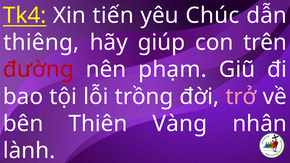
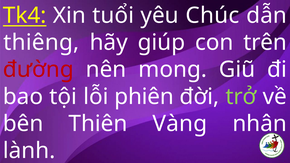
tiến: tiến -> tuổi
phạm: phạm -> mong
trồng: trồng -> phiên
trở colour: pink -> light green
